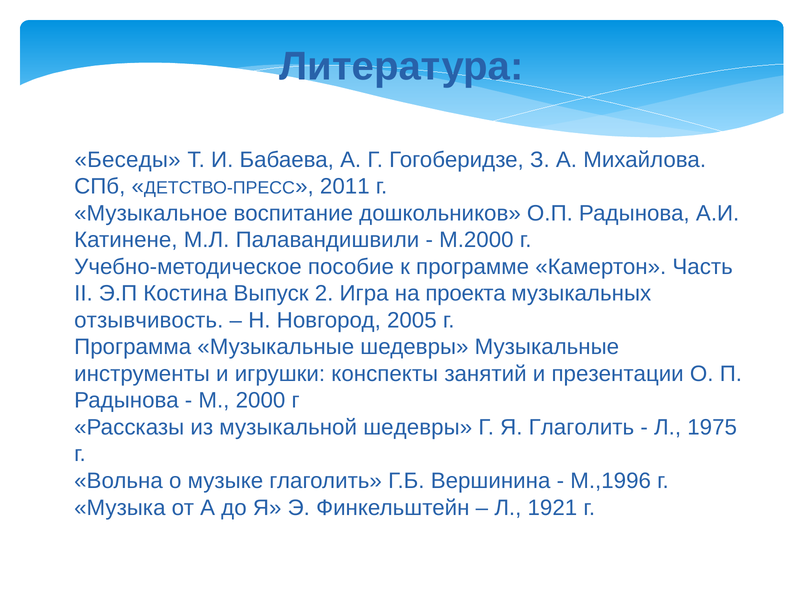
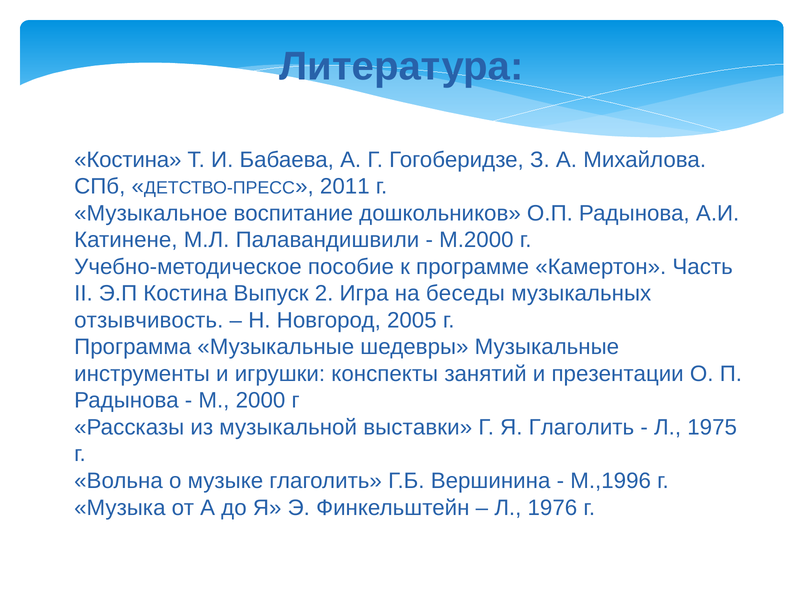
Беседы at (128, 160): Беседы -> Костина
проекта: проекта -> беседы
музыкальной шедевры: шедевры -> выставки
1921: 1921 -> 1976
